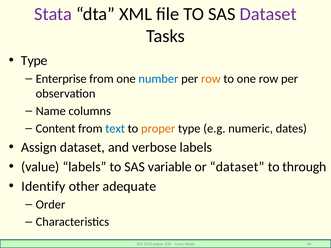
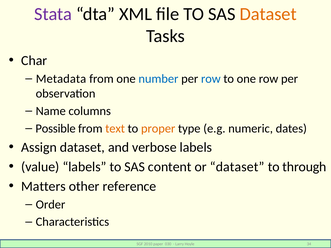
Dataset at (268, 14) colour: purple -> orange
Type at (34, 61): Type -> Char
Enterprise: Enterprise -> Metadata
row at (211, 79) colour: orange -> blue
Content: Content -> Possible
text colour: blue -> orange
variable: variable -> content
Identify: Identify -> Matters
adequate: adequate -> reference
